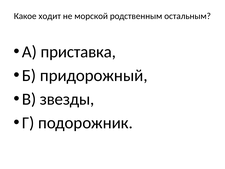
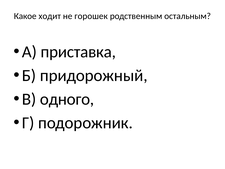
морской: морской -> горошек
звезды: звезды -> одного
